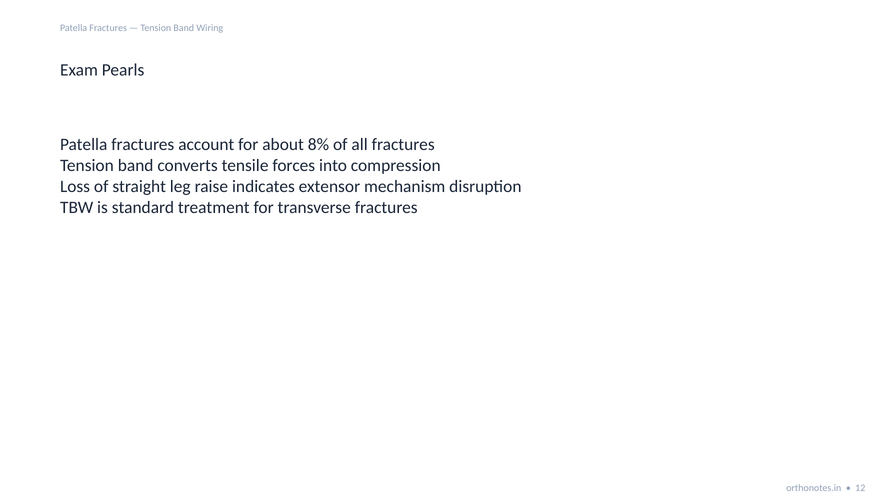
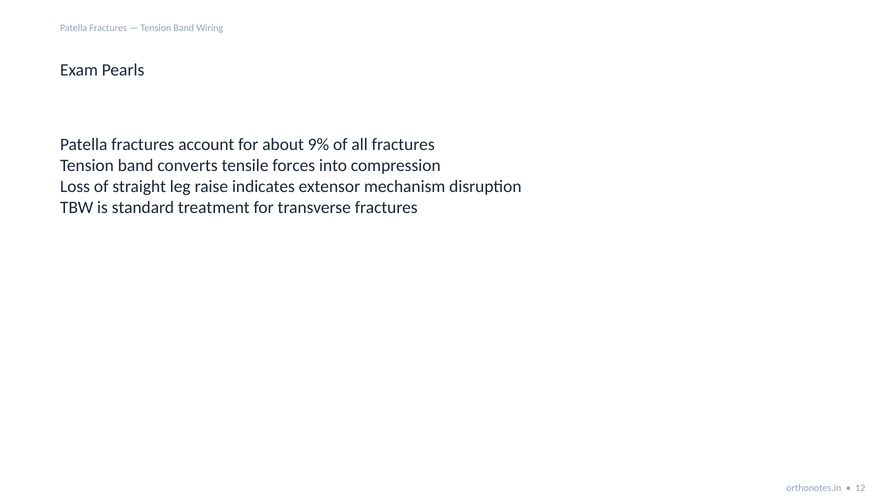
8%: 8% -> 9%
